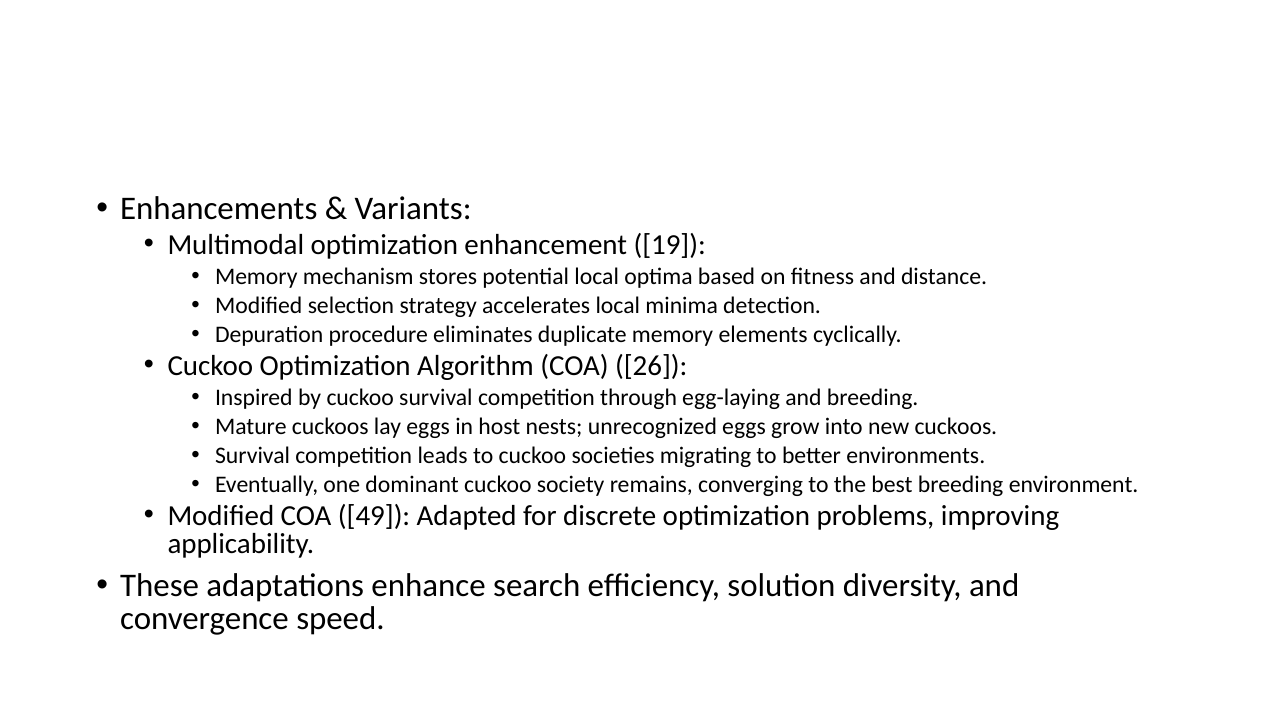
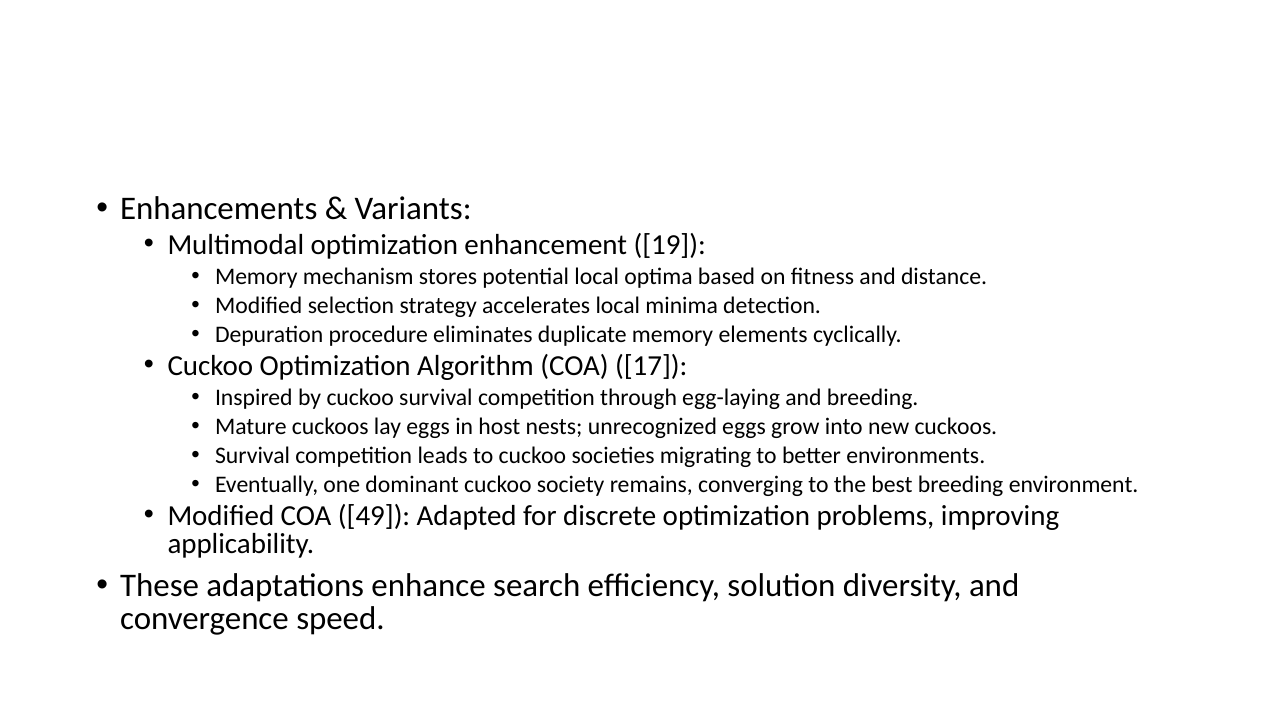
26: 26 -> 17
